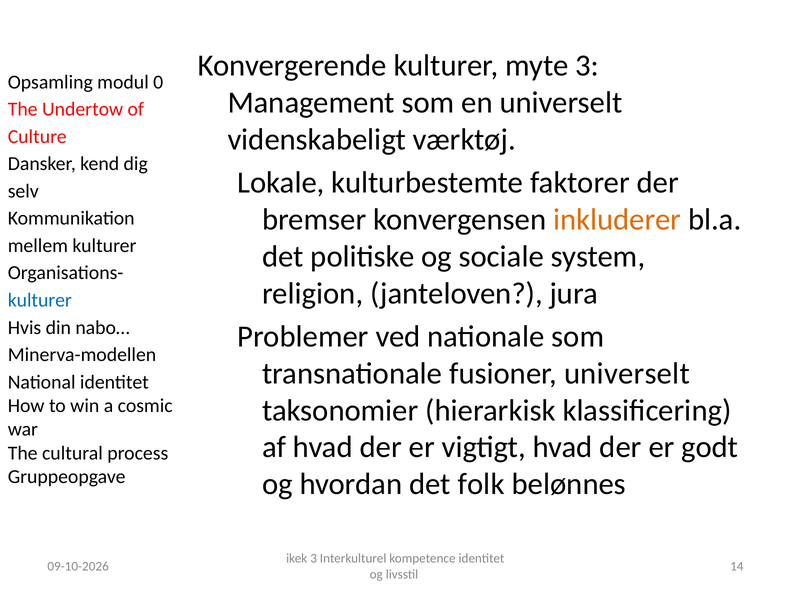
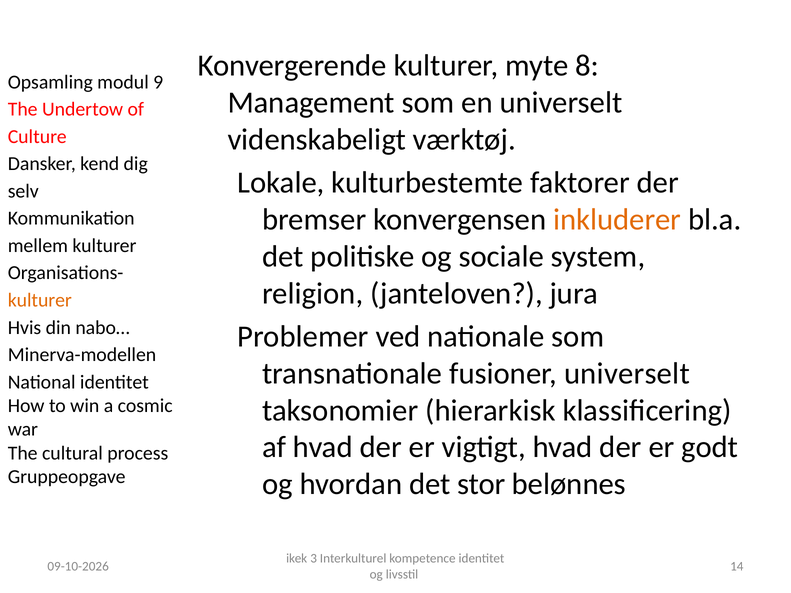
myte 3: 3 -> 8
0: 0 -> 9
kulturer at (40, 300) colour: blue -> orange
folk: folk -> stor
